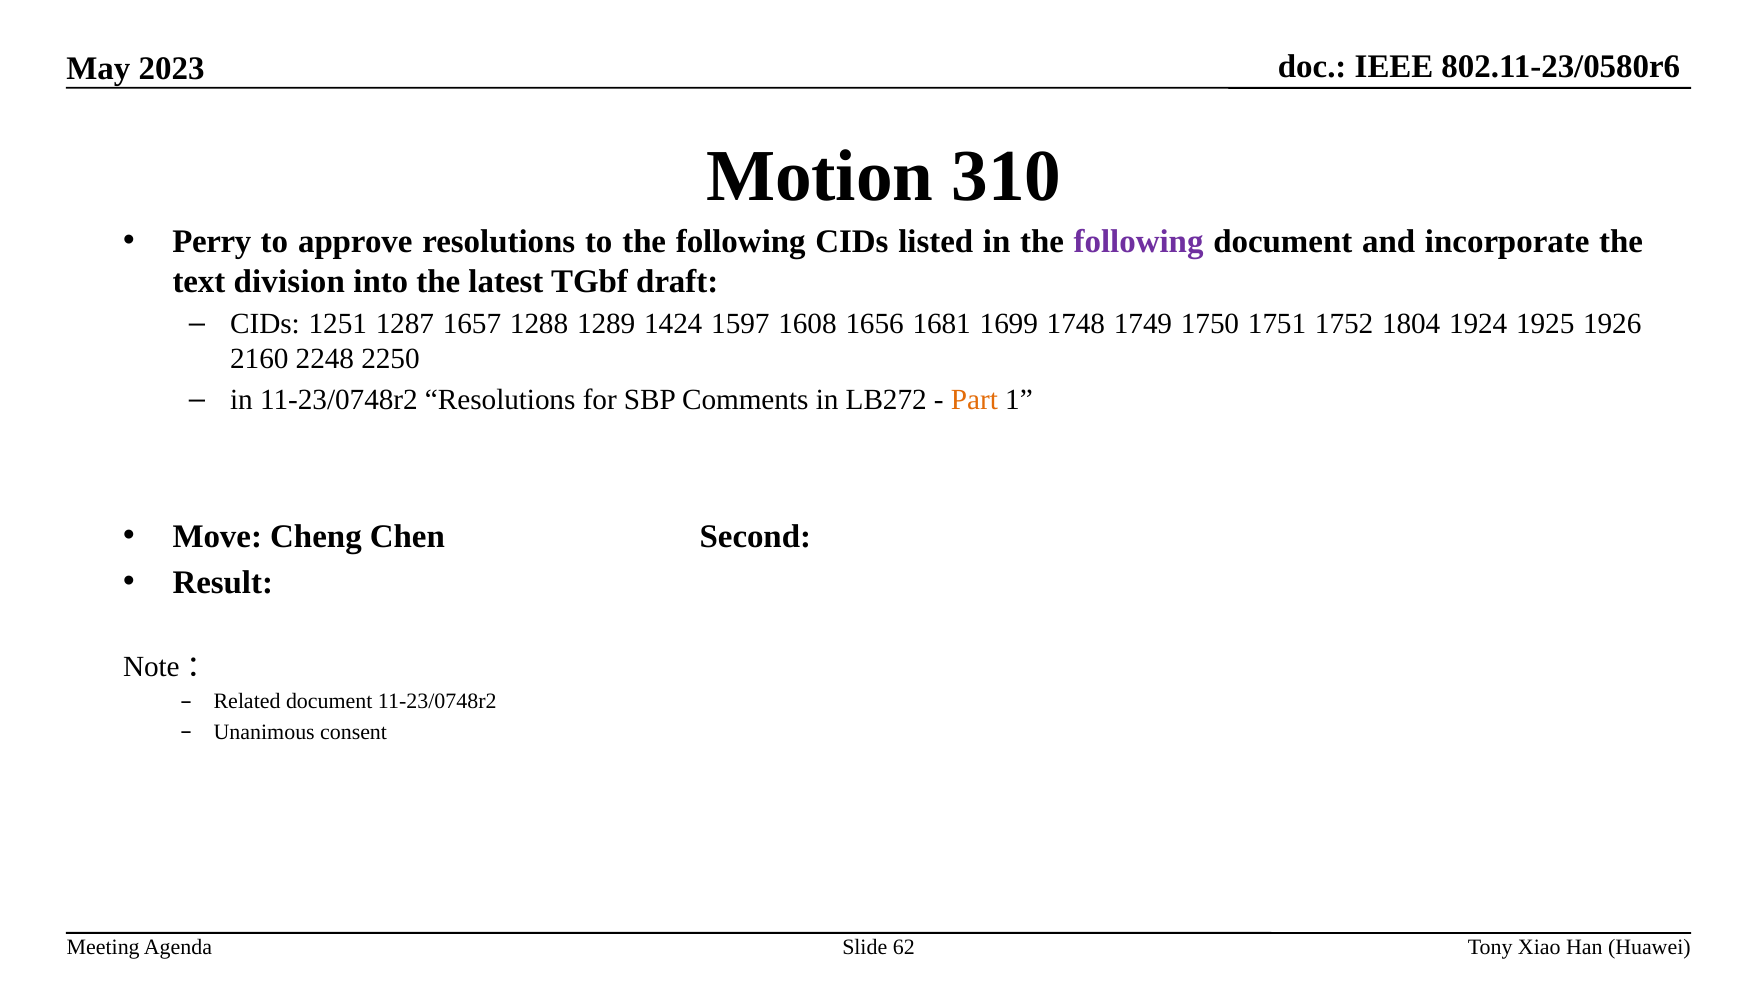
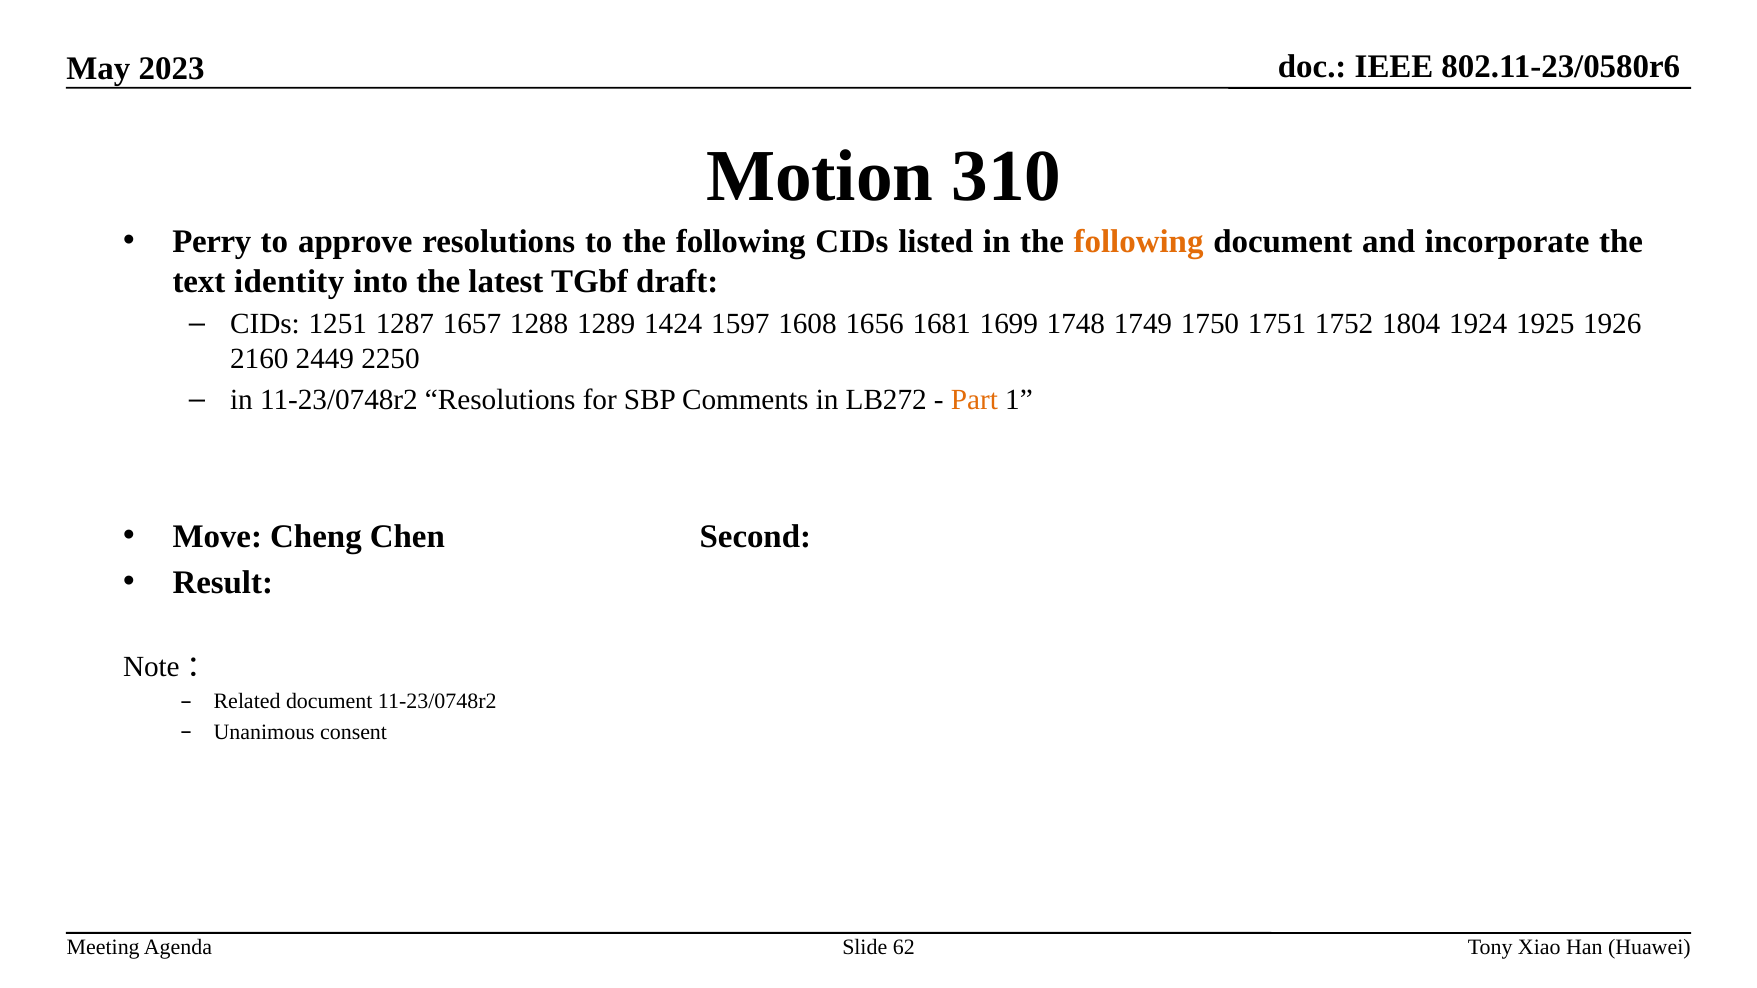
following at (1139, 242) colour: purple -> orange
division: division -> identity
2248: 2248 -> 2449
